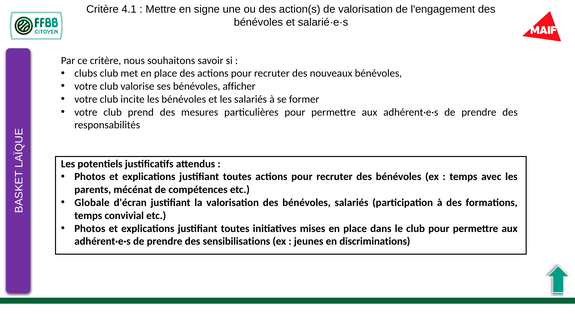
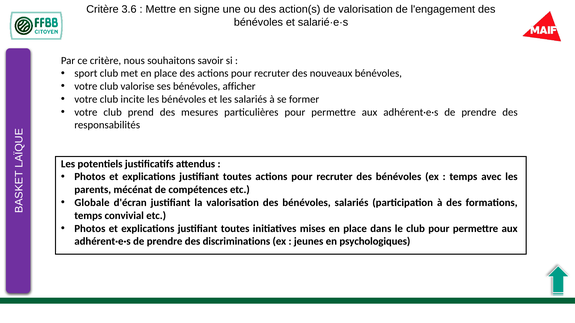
4.1: 4.1 -> 3.6
clubs: clubs -> sport
sensibilisations: sensibilisations -> discriminations
discriminations: discriminations -> psychologiques
